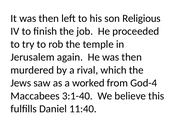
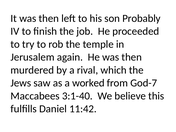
Religious: Religious -> Probably
God-4: God-4 -> God-7
11:40: 11:40 -> 11:42
